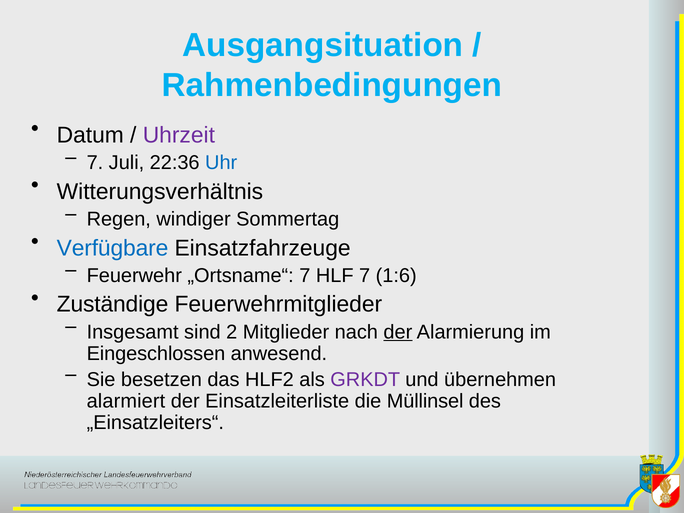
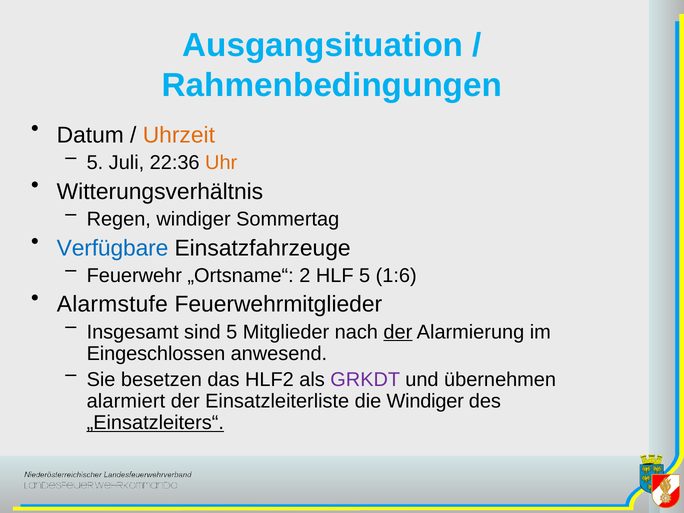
Uhrzeit colour: purple -> orange
7 at (95, 163): 7 -> 5
Uhr colour: blue -> orange
„Ortsname“ 7: 7 -> 2
HLF 7: 7 -> 5
Zuständige: Zuständige -> Alarmstufe
sind 2: 2 -> 5
die Müllinsel: Müllinsel -> Windiger
„Einsatzleiters“ underline: none -> present
